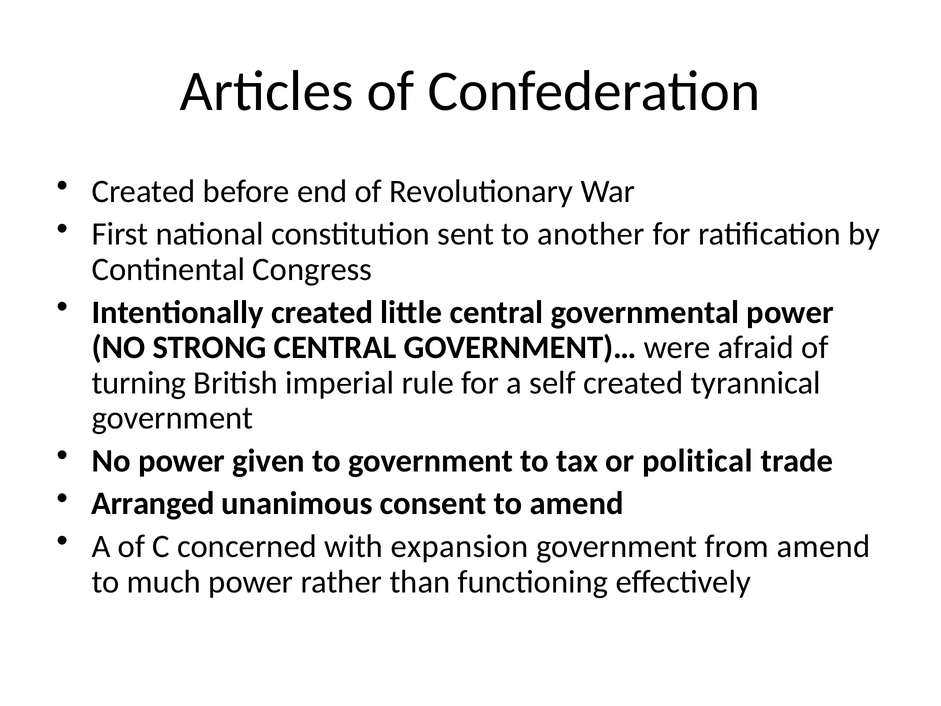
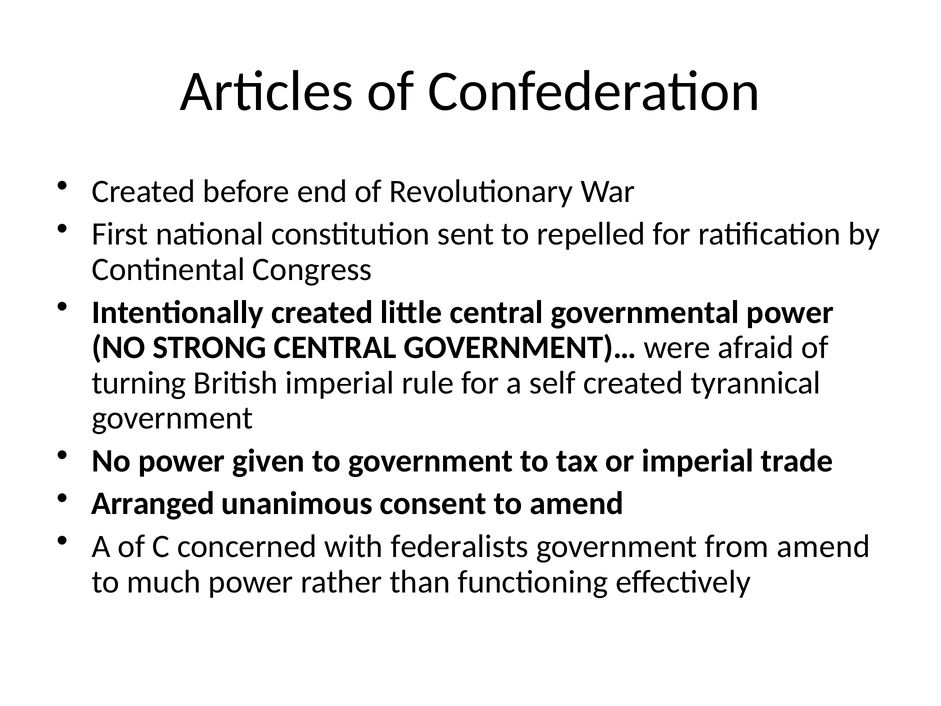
another: another -> repelled
or political: political -> imperial
expansion: expansion -> federalists
